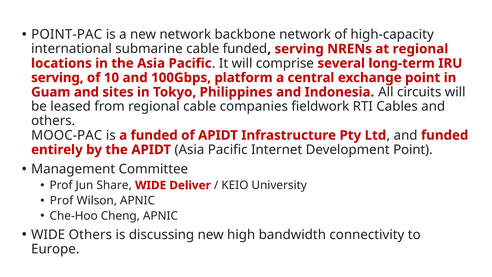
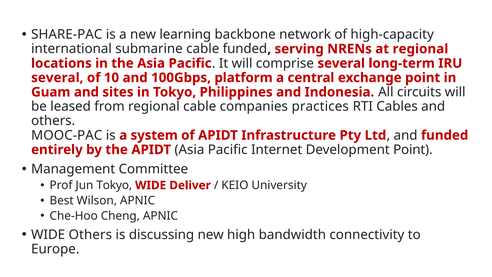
POINT-PAC: POINT-PAC -> SHARE-PAC
new network: network -> learning
serving at (57, 78): serving -> several
fieldwork: fieldwork -> practices
a funded: funded -> system
Jun Share: Share -> Tokyo
Prof at (62, 200): Prof -> Best
